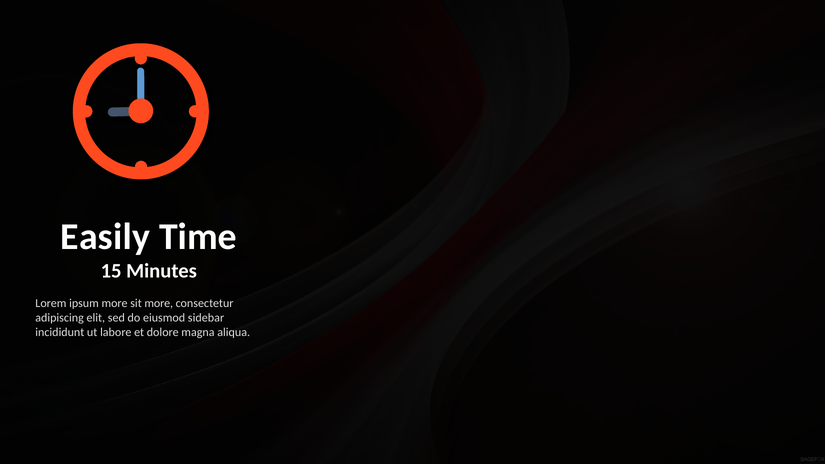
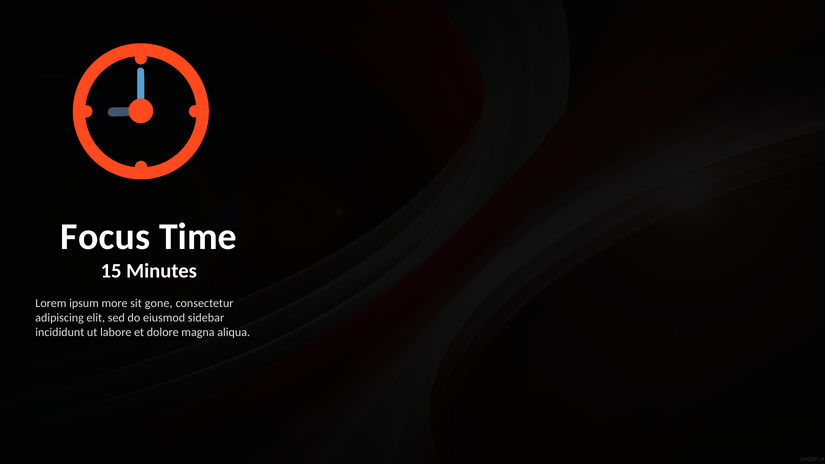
Easily: Easily -> Focus
sit more: more -> gone
